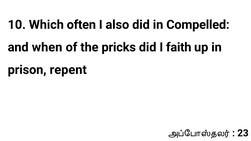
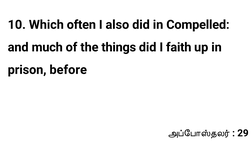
when: when -> much
pricks: pricks -> things
repent: repent -> before
23: 23 -> 29
